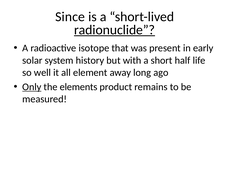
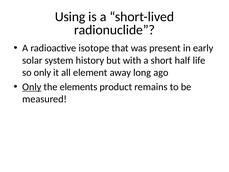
Since: Since -> Using
radionuclide underline: present -> none
so well: well -> only
